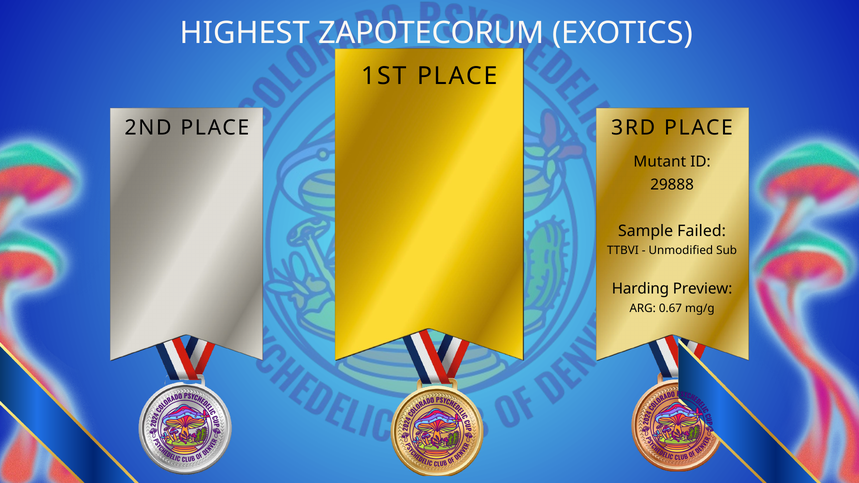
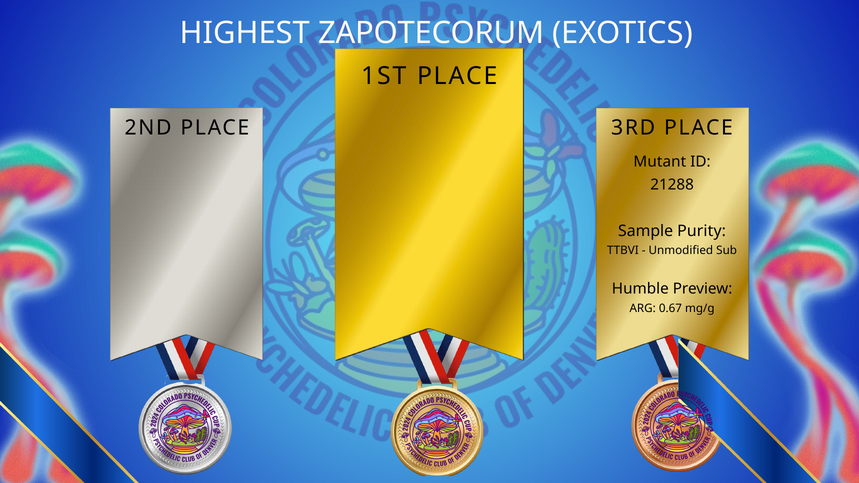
29888: 29888 -> 21288
Failed: Failed -> Purity
Harding: Harding -> Humble
